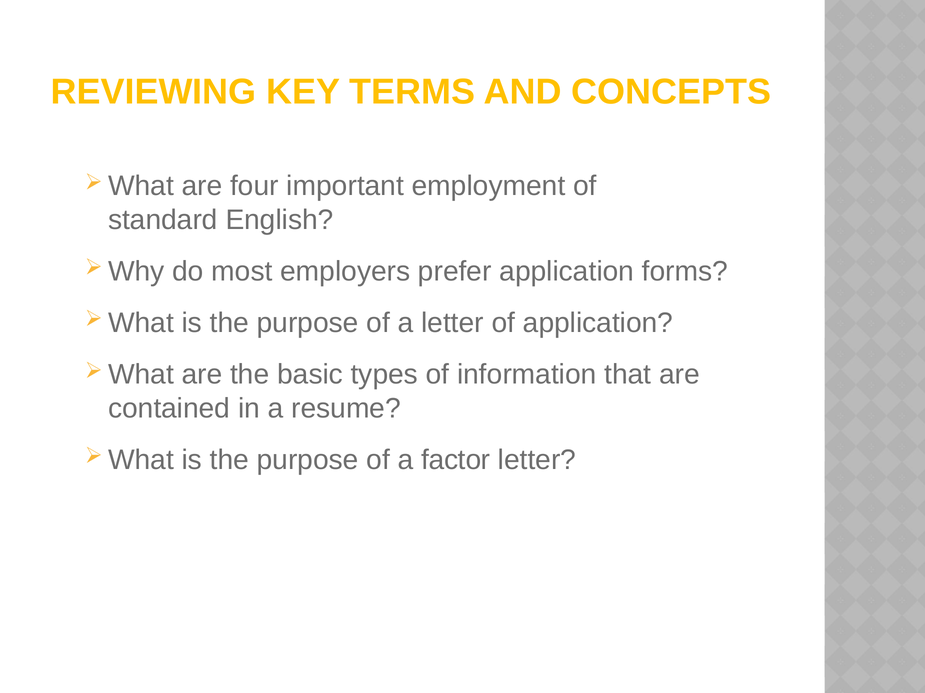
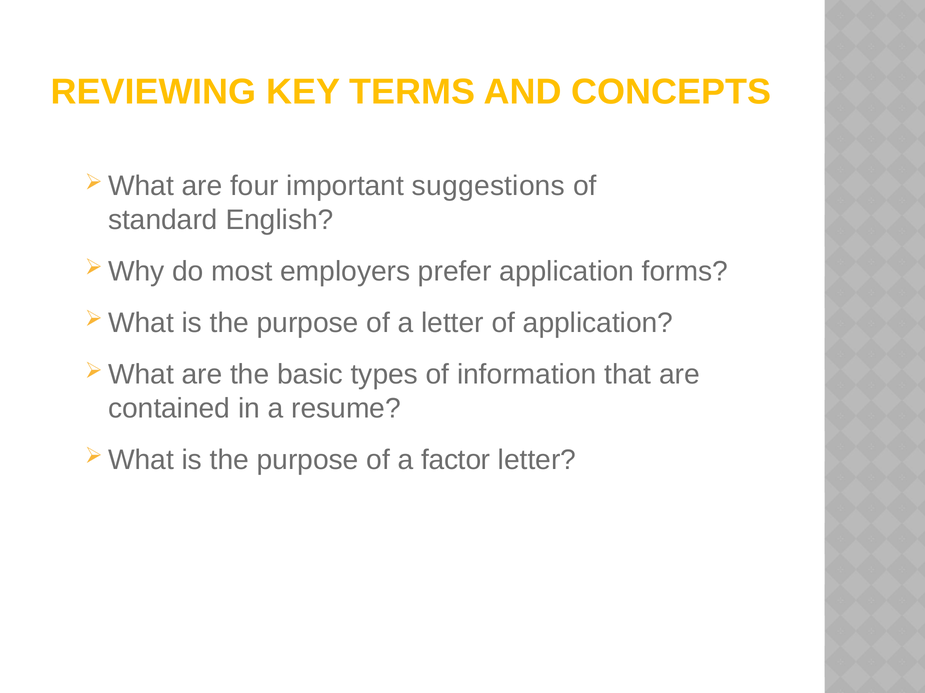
employment: employment -> suggestions
